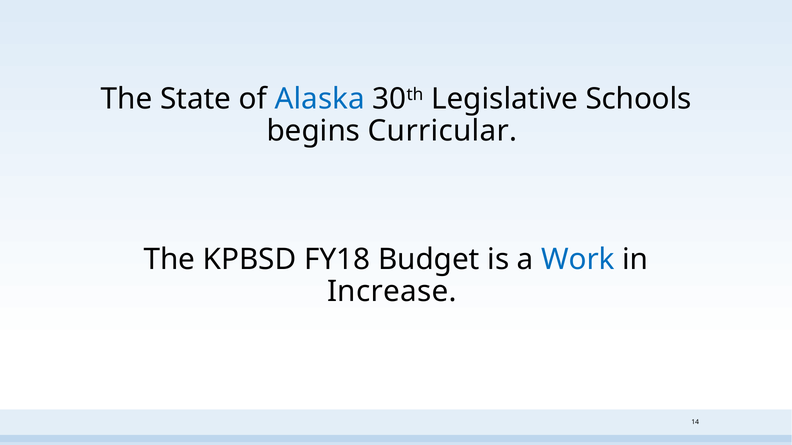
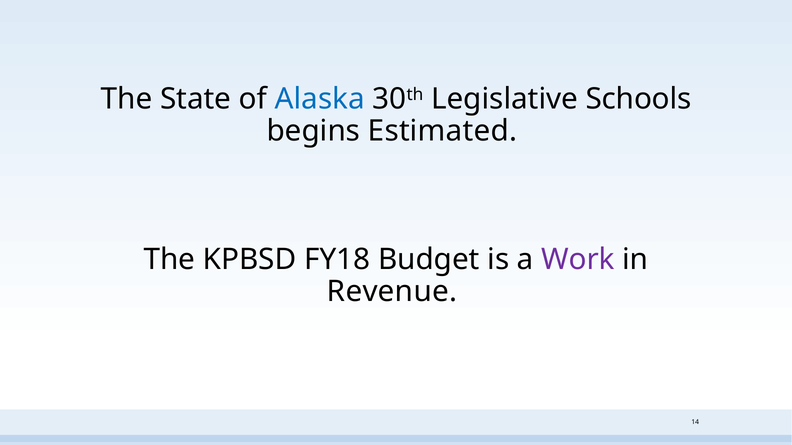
Curricular: Curricular -> Estimated
Work colour: blue -> purple
Increase: Increase -> Revenue
